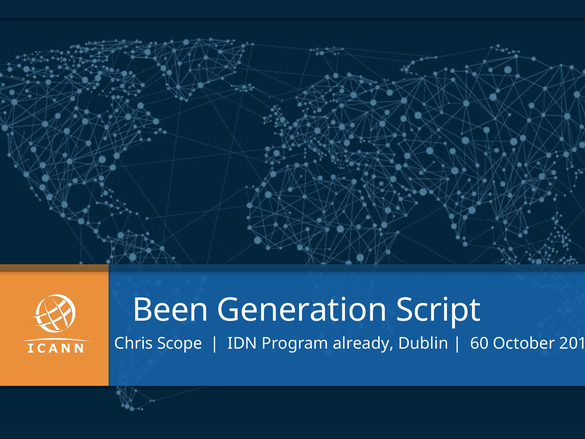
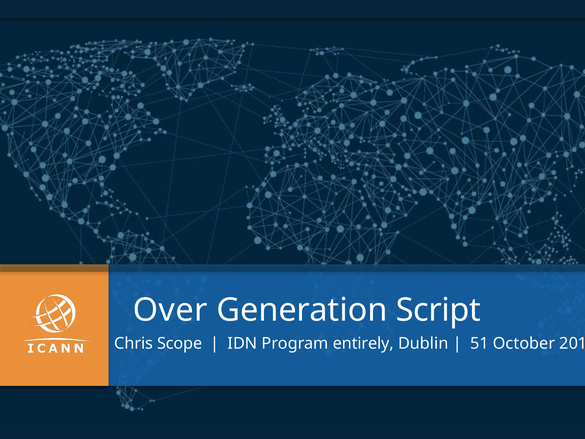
Been: Been -> Over
already: already -> entirely
60: 60 -> 51
